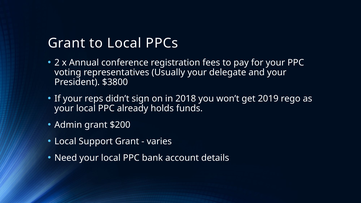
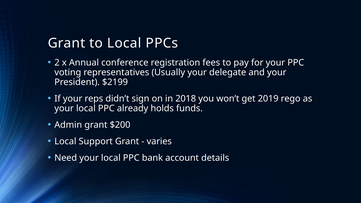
$3800: $3800 -> $2199
